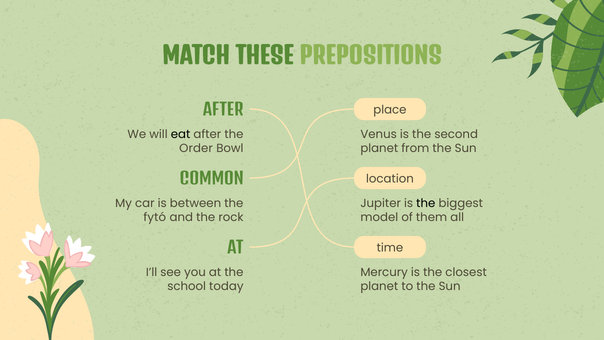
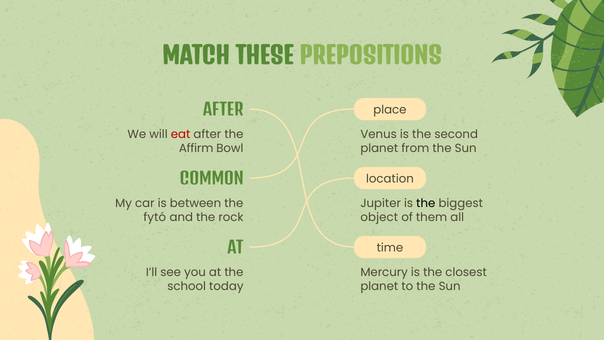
eat colour: black -> red
Order: Order -> Affirm
model: model -> object
